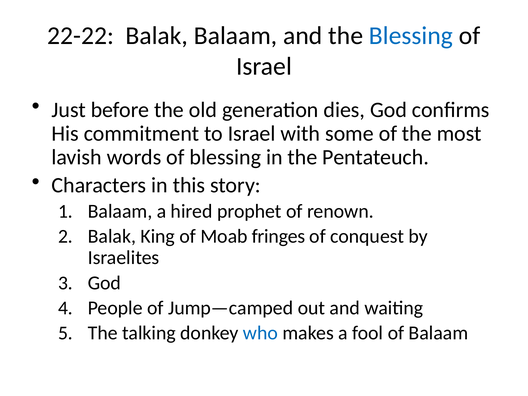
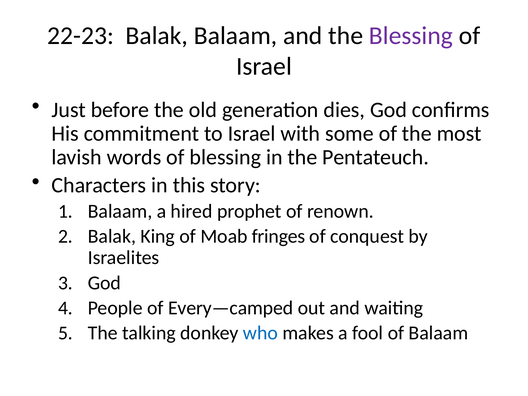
22-22: 22-22 -> 22-23
Blessing at (411, 36) colour: blue -> purple
Jump—camped: Jump—camped -> Every—camped
